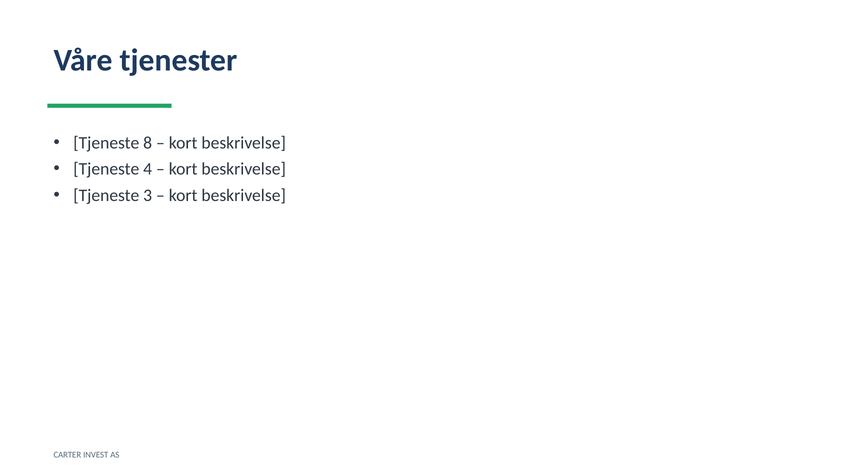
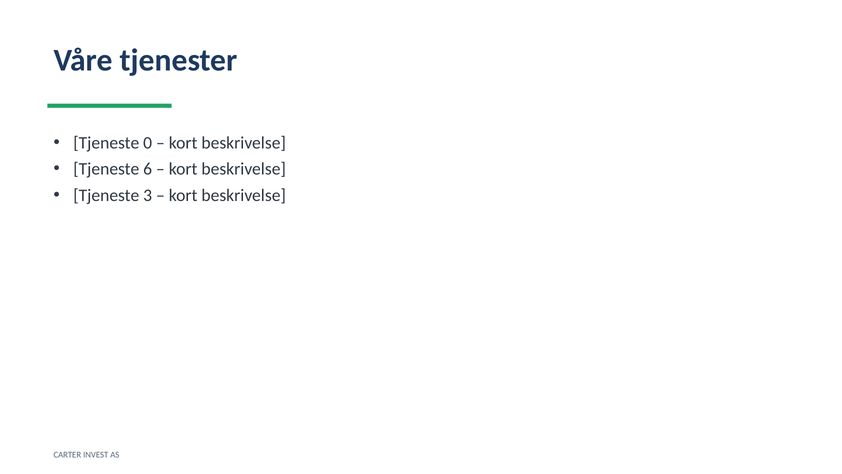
8: 8 -> 0
4: 4 -> 6
